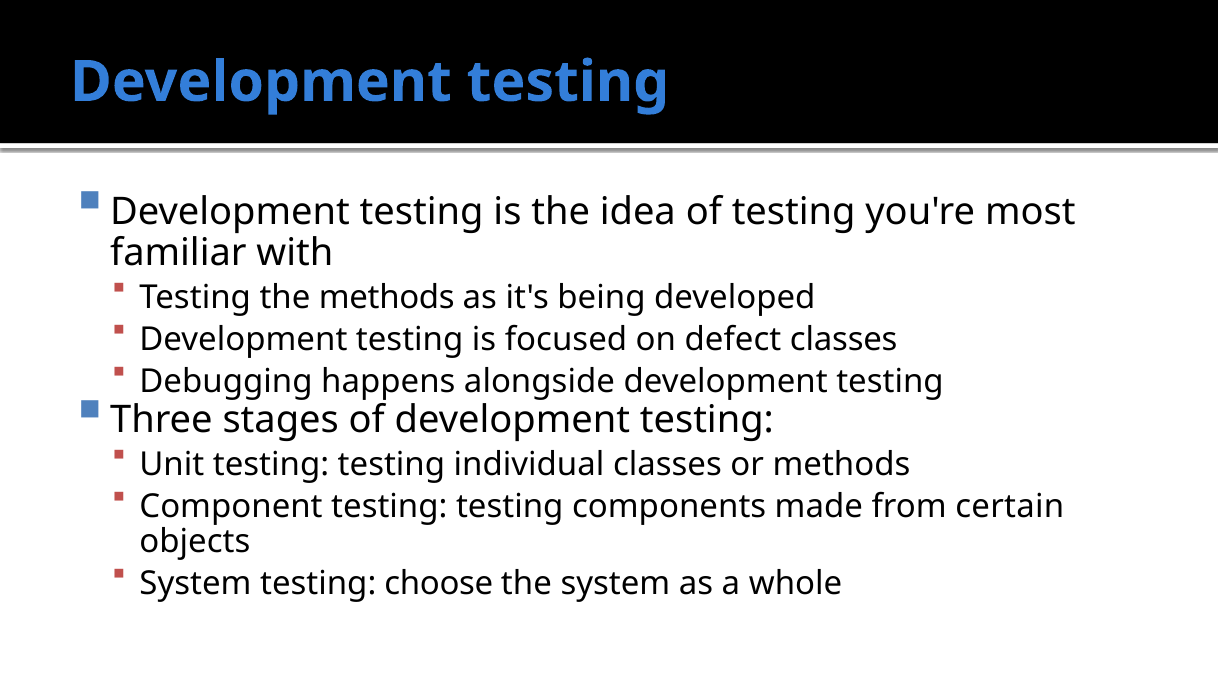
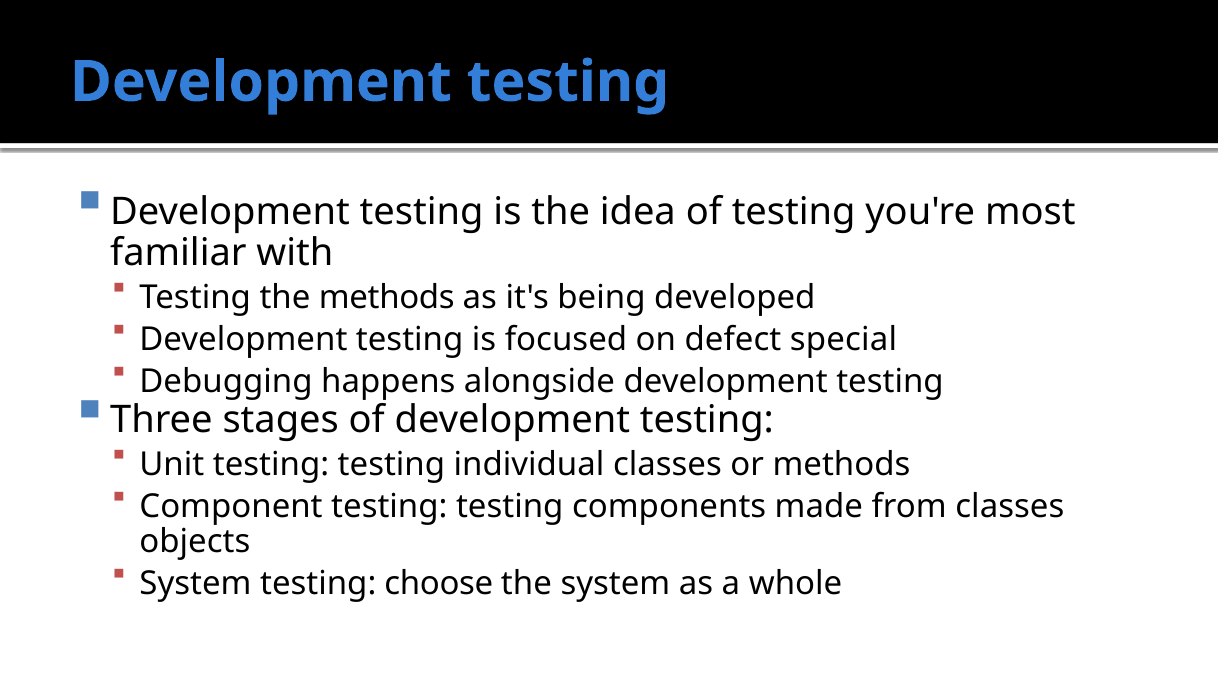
defect classes: classes -> special
from certain: certain -> classes
